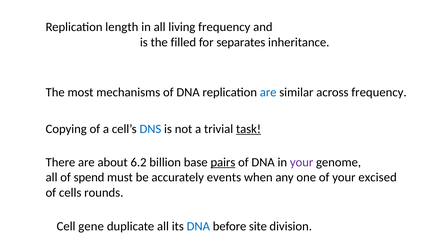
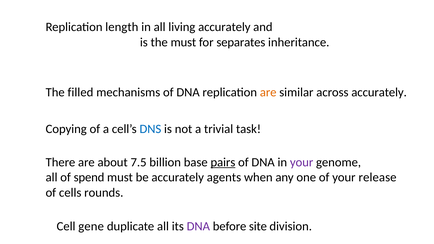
living frequency: frequency -> accurately
the filled: filled -> must
most: most -> filled
are at (268, 92) colour: blue -> orange
across frequency: frequency -> accurately
task underline: present -> none
6.2: 6.2 -> 7.5
events: events -> agents
excised: excised -> release
DNA at (198, 226) colour: blue -> purple
